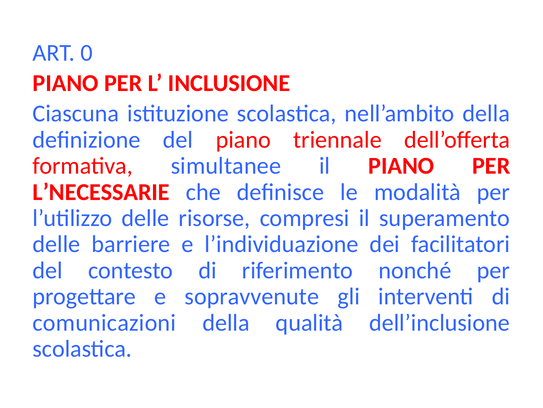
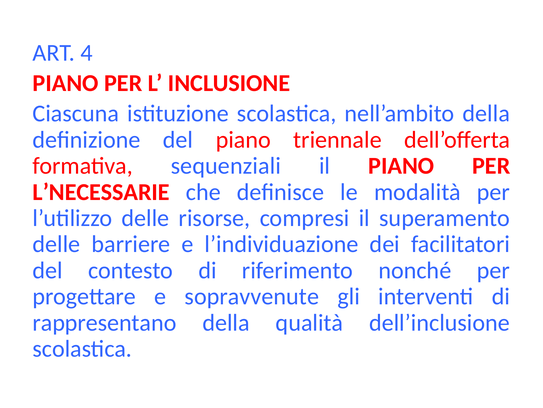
0: 0 -> 4
simultanee: simultanee -> sequenziali
comunicazioni: comunicazioni -> rappresentano
